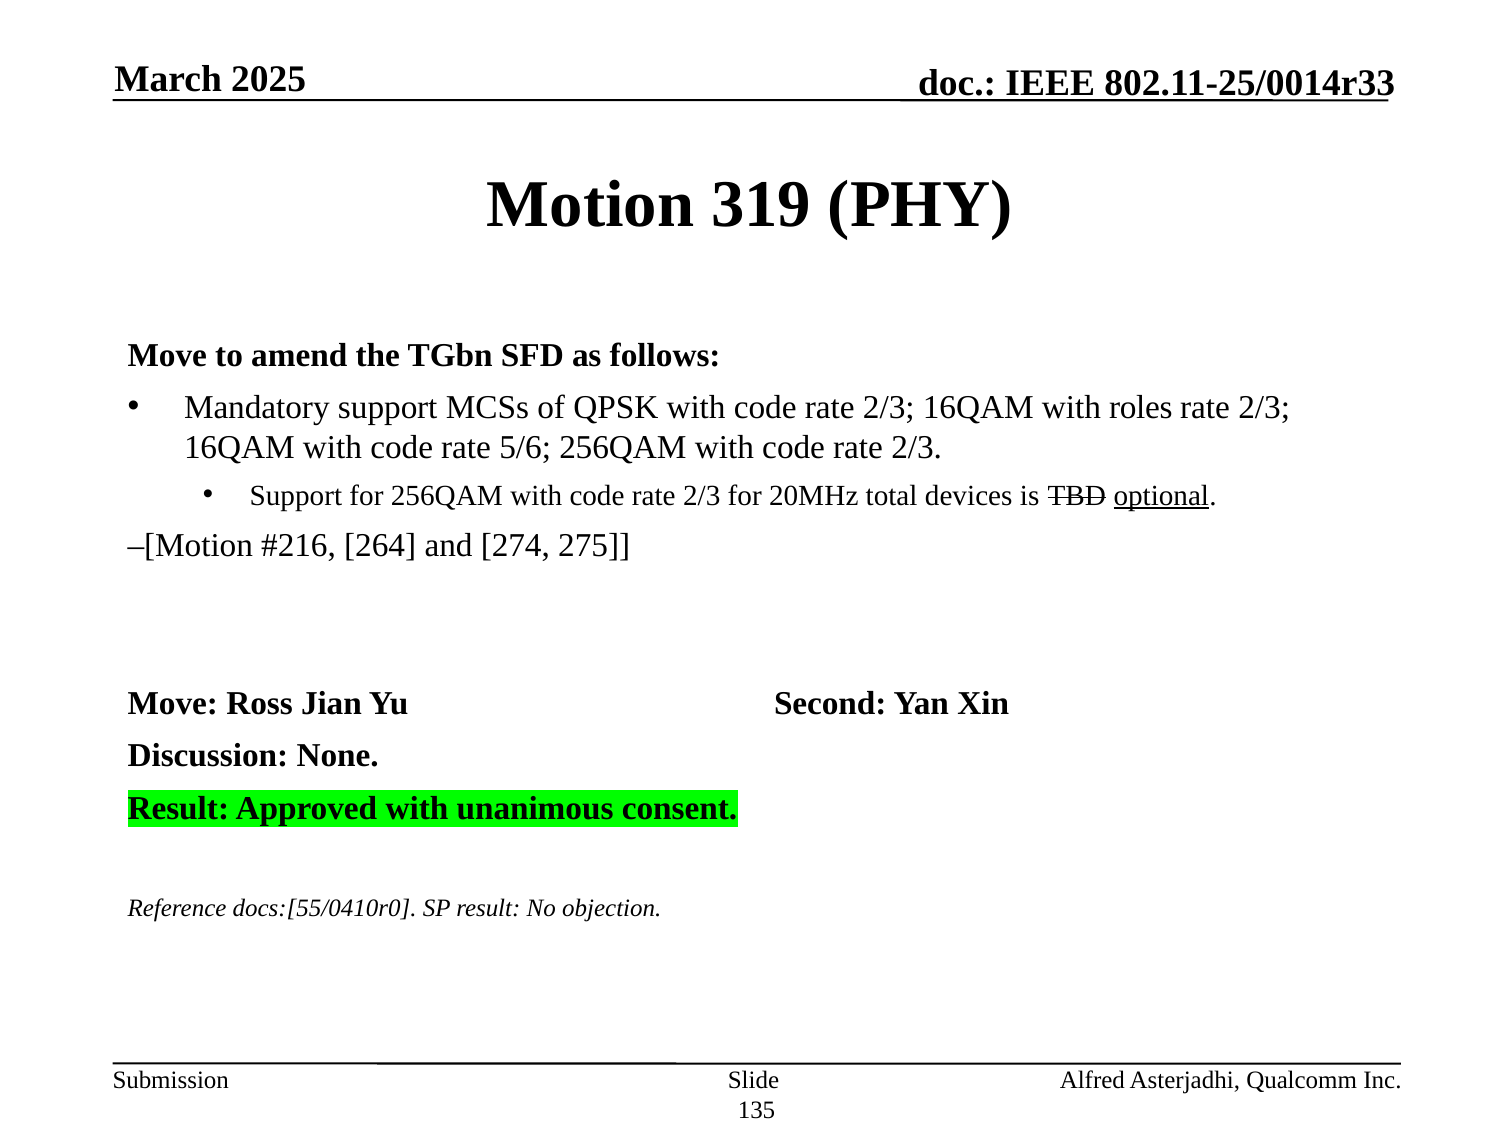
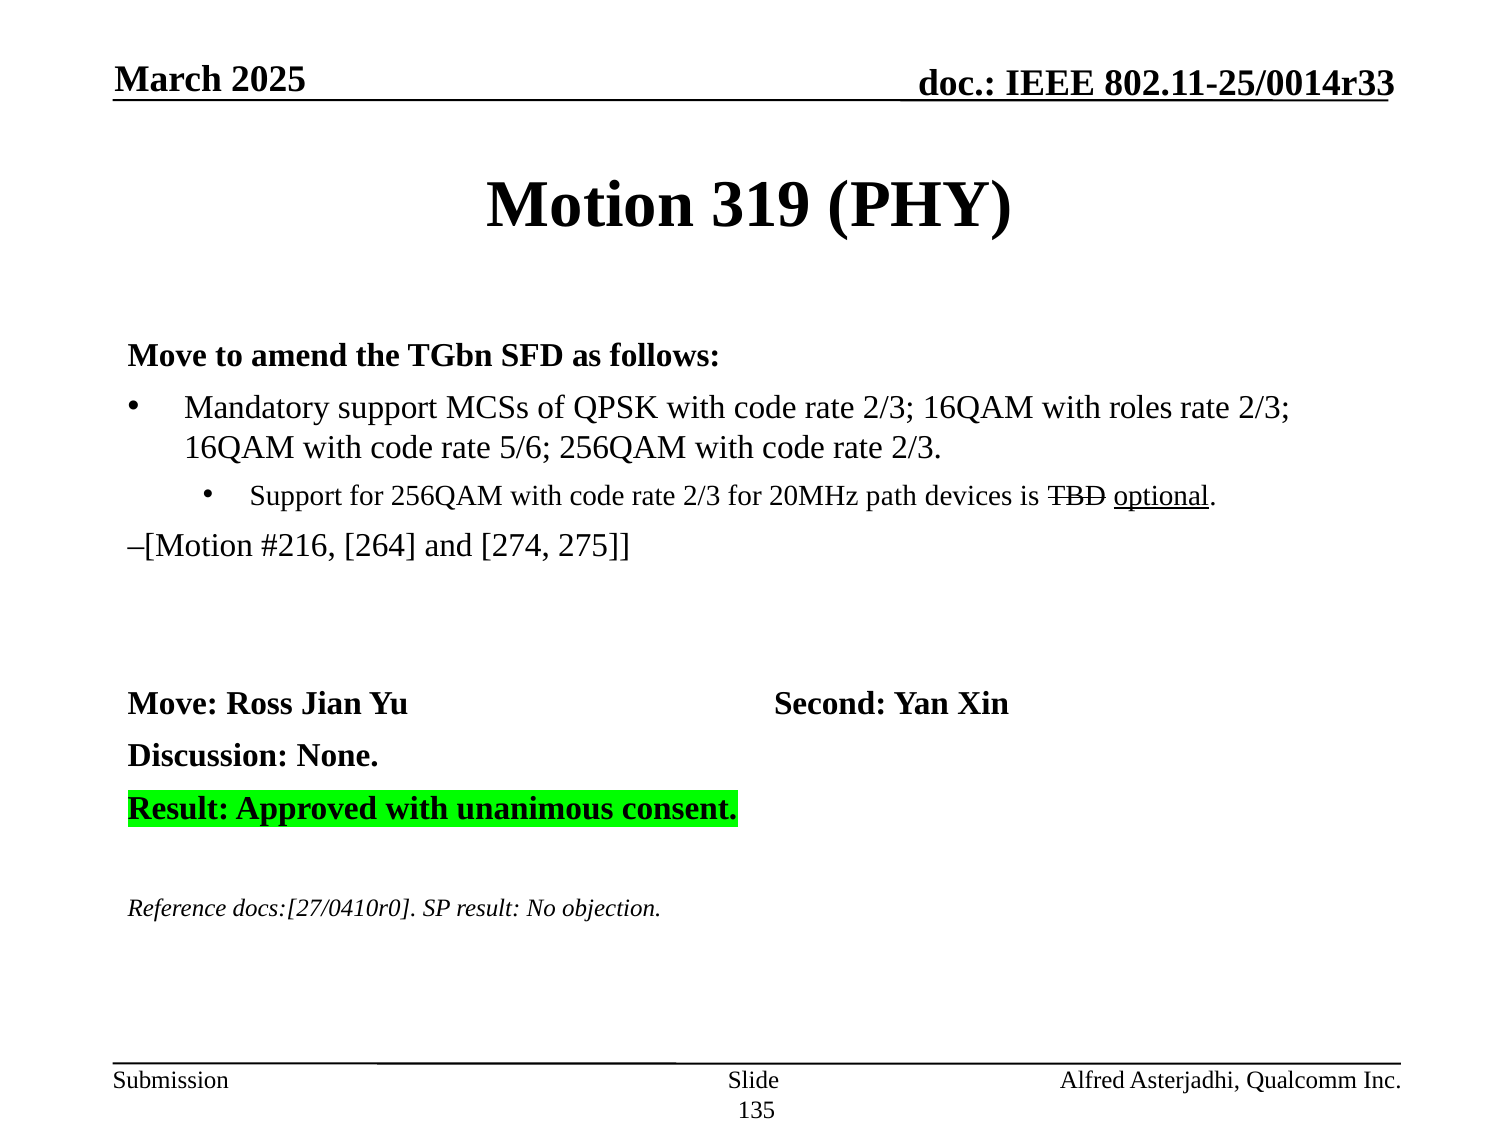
total: total -> path
docs:[55/0410r0: docs:[55/0410r0 -> docs:[27/0410r0
